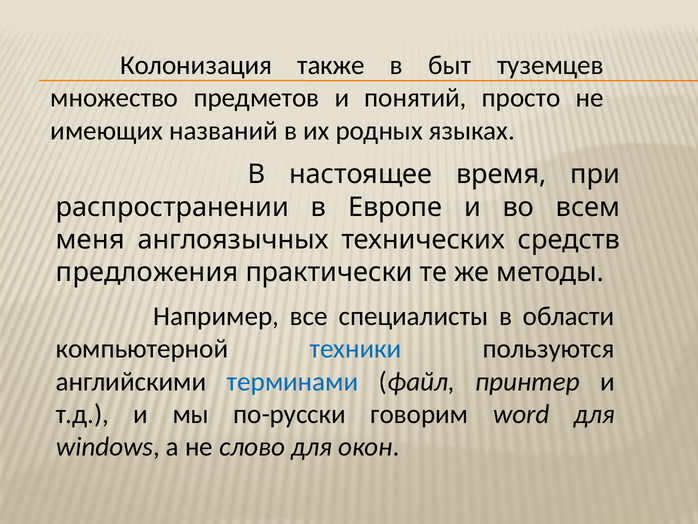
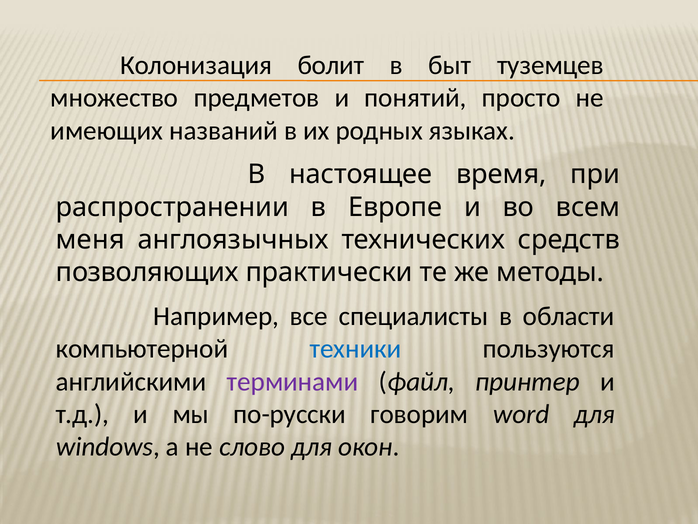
также: также -> болит
предложения: предложения -> позволяющих
терминами colour: blue -> purple
